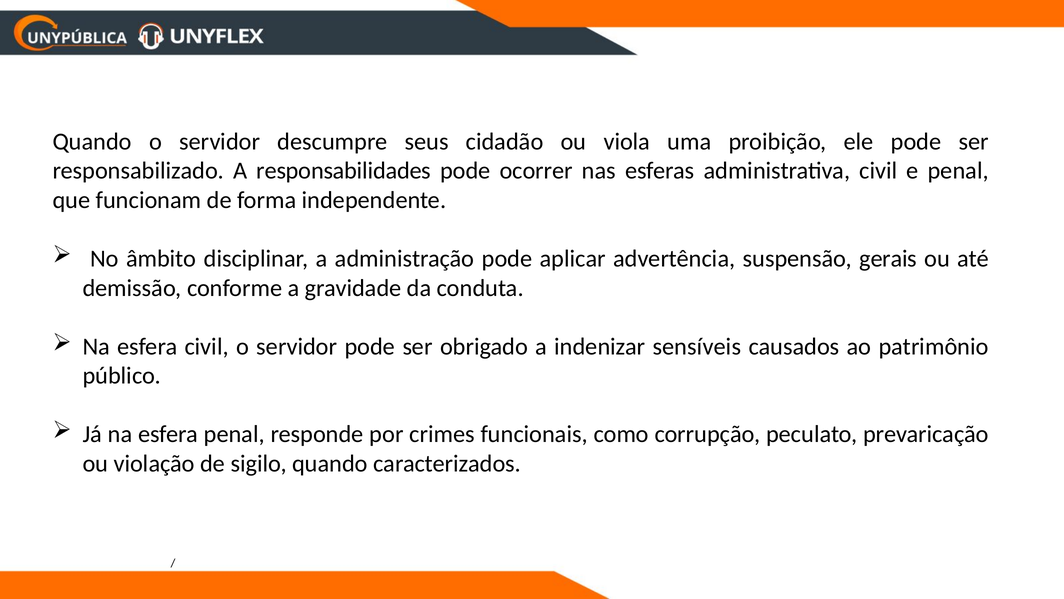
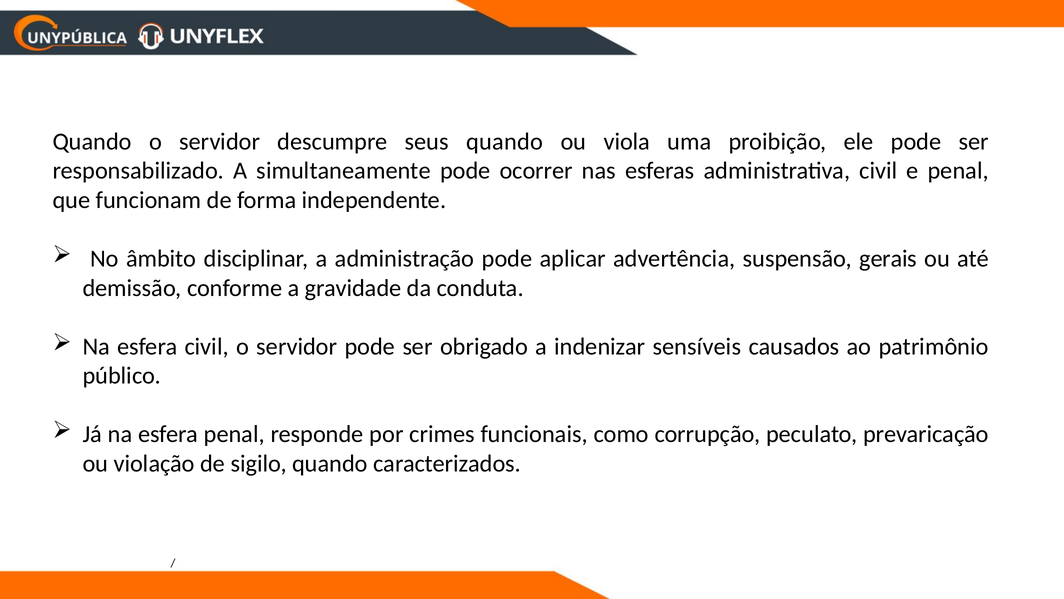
seus cidadão: cidadão -> quando
responsabilidades: responsabilidades -> simultaneamente
